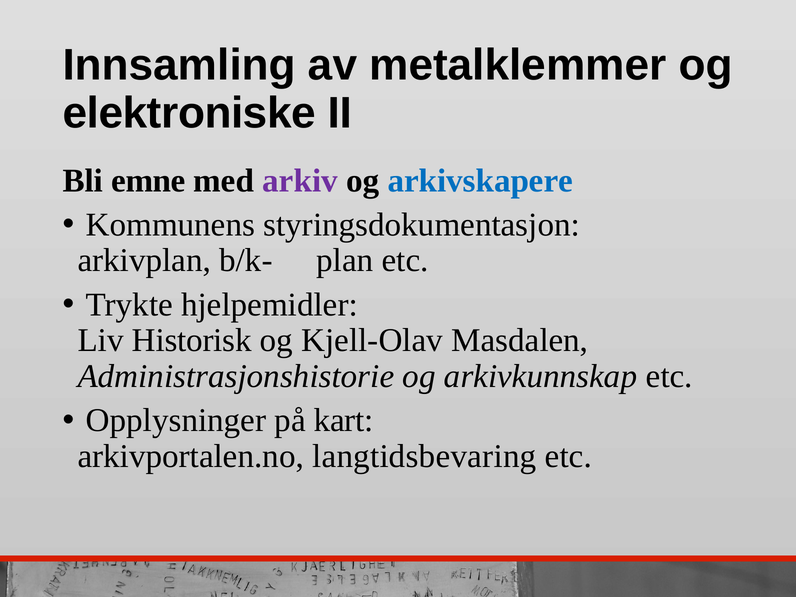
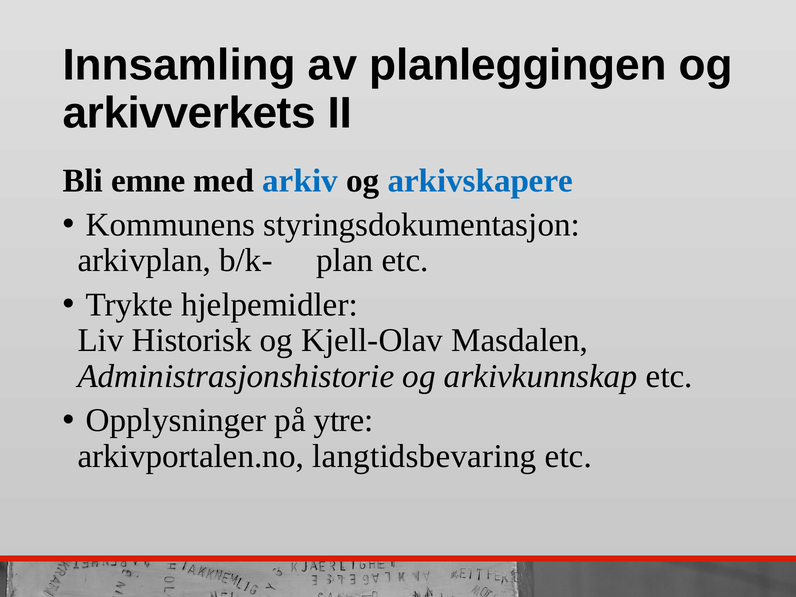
metalklemmer: metalklemmer -> planleggingen
elektroniske: elektroniske -> arkivverkets
arkiv colour: purple -> blue
kart: kart -> ytre
